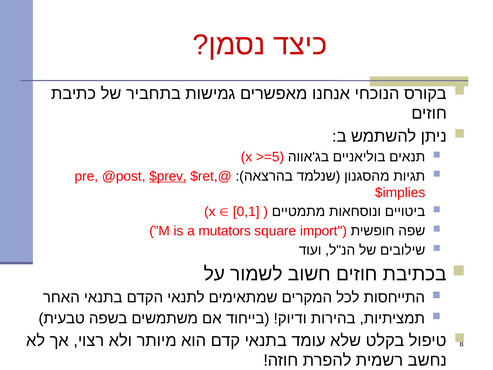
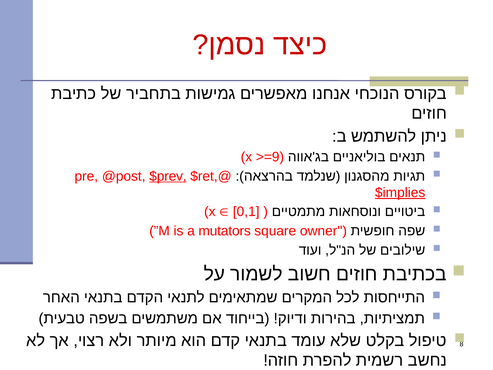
>=5: >=5 -> >=9
$implies underline: none -> present
import: import -> owner
